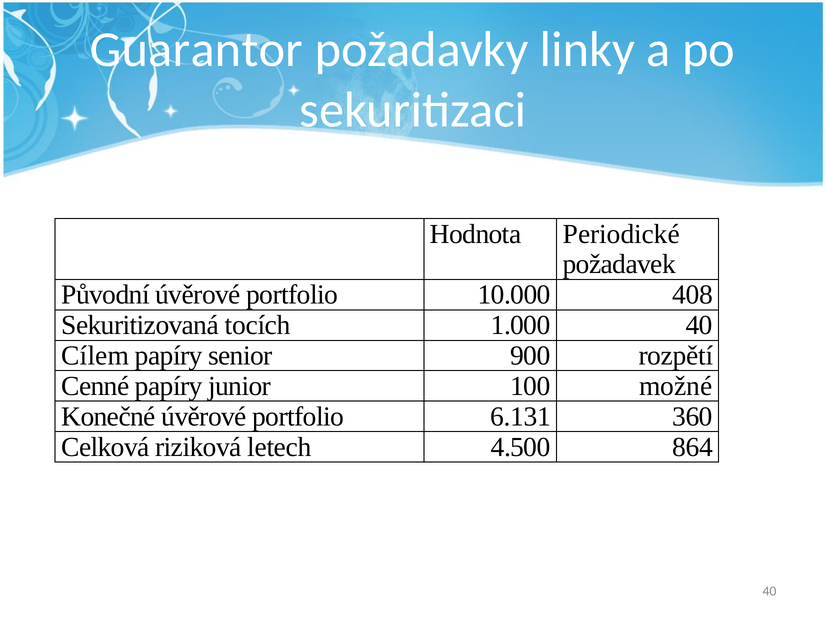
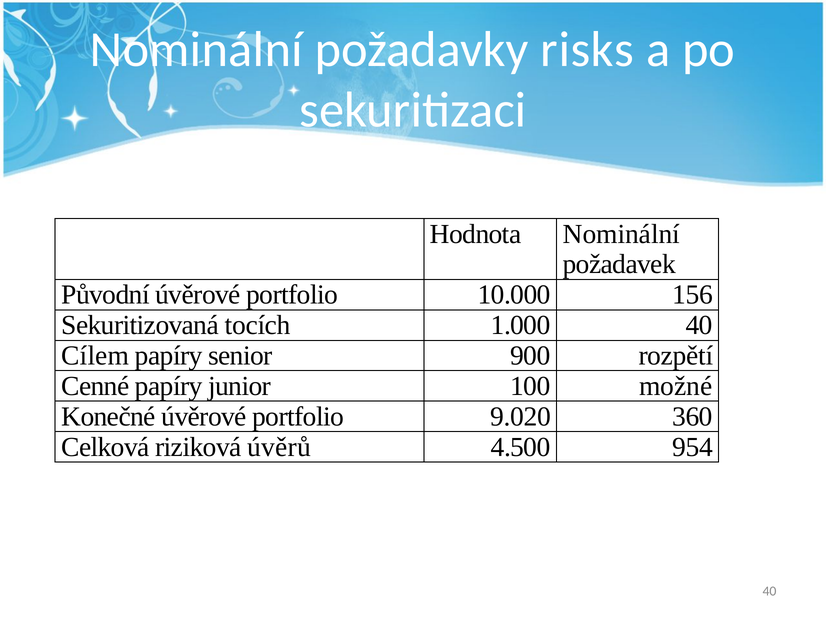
Guarantor at (196, 50): Guarantor -> Nominální
linky: linky -> risks
Hodnota Periodické: Periodické -> Nominální
408: 408 -> 156
6.131: 6.131 -> 9.020
letech: letech -> úvěrů
864: 864 -> 954
